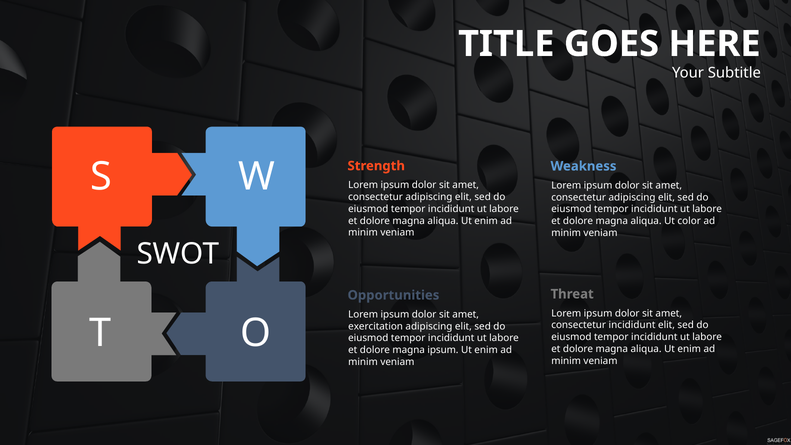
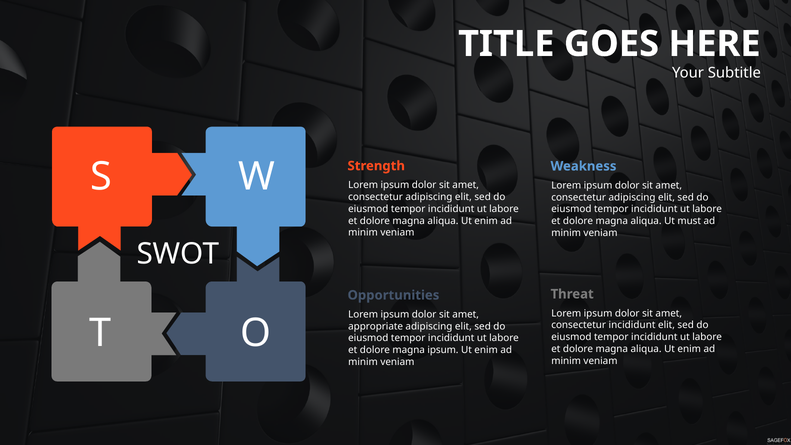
color: color -> must
exercitation: exercitation -> appropriate
